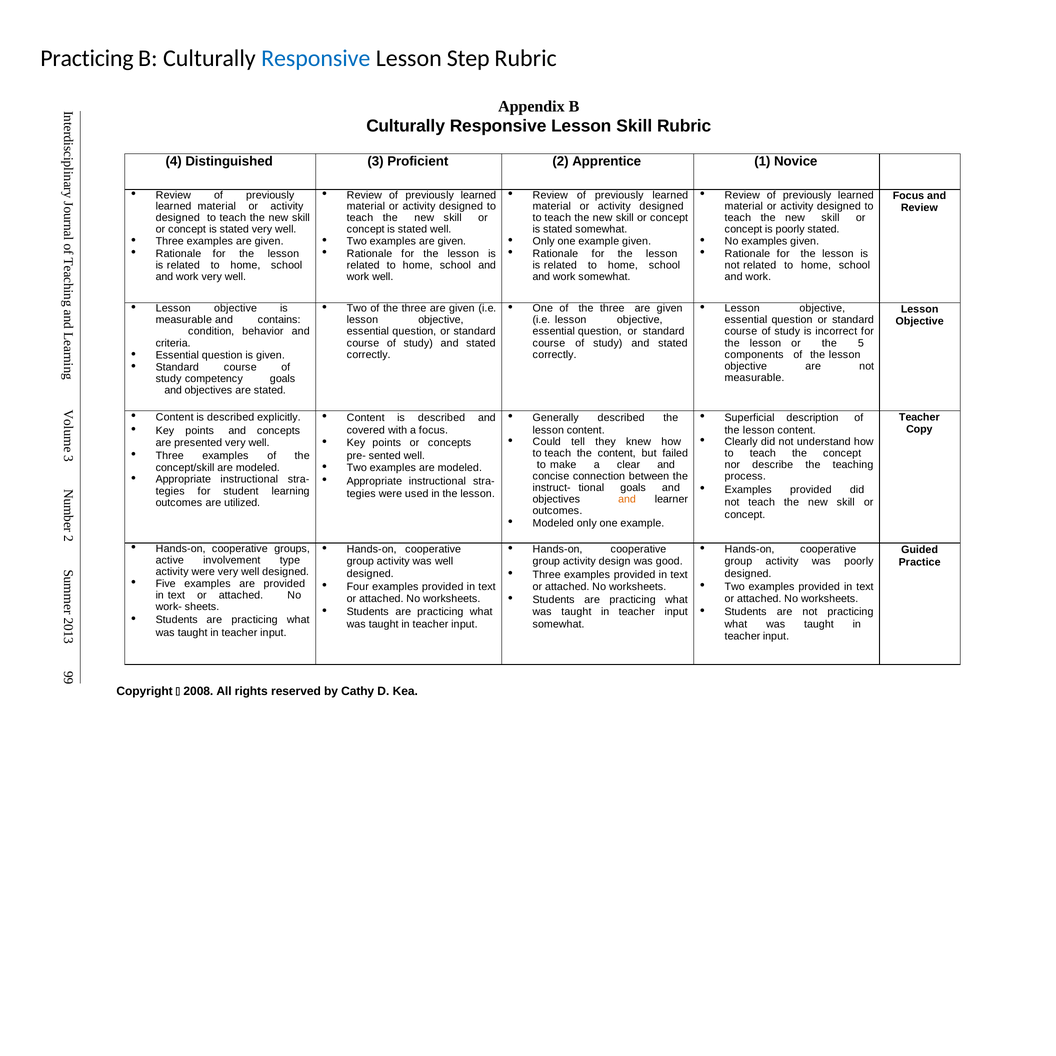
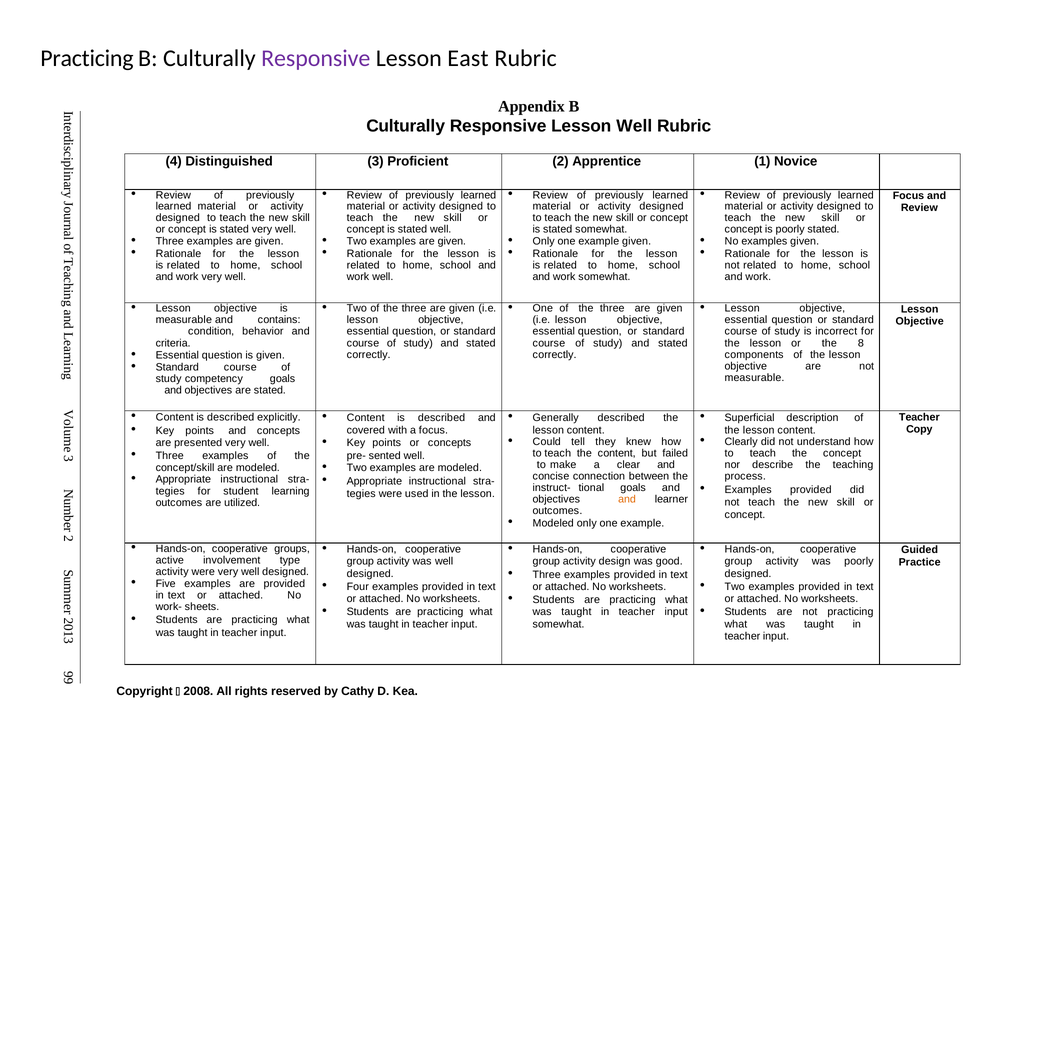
Responsive at (316, 58) colour: blue -> purple
Step: Step -> East
Lesson Skill: Skill -> Well
5: 5 -> 8
